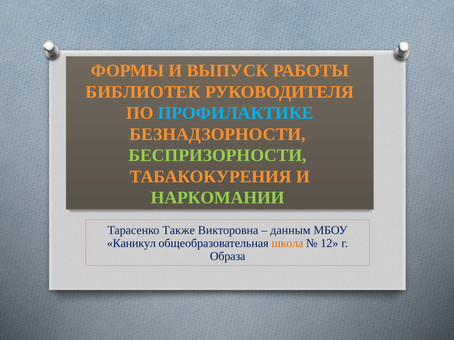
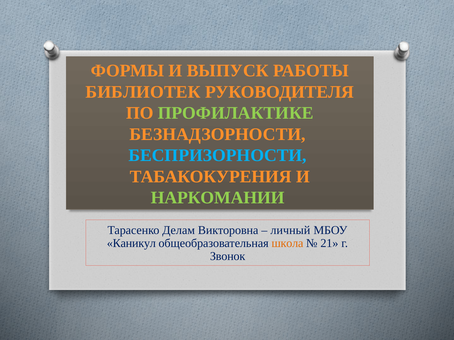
ПРОФИЛАКТИКЕ colour: light blue -> light green
БЕСПРИЗОРНОСТИ colour: light green -> light blue
Также: Также -> Делам
данным: данным -> личный
12: 12 -> 21
Образа: Образа -> Звонок
